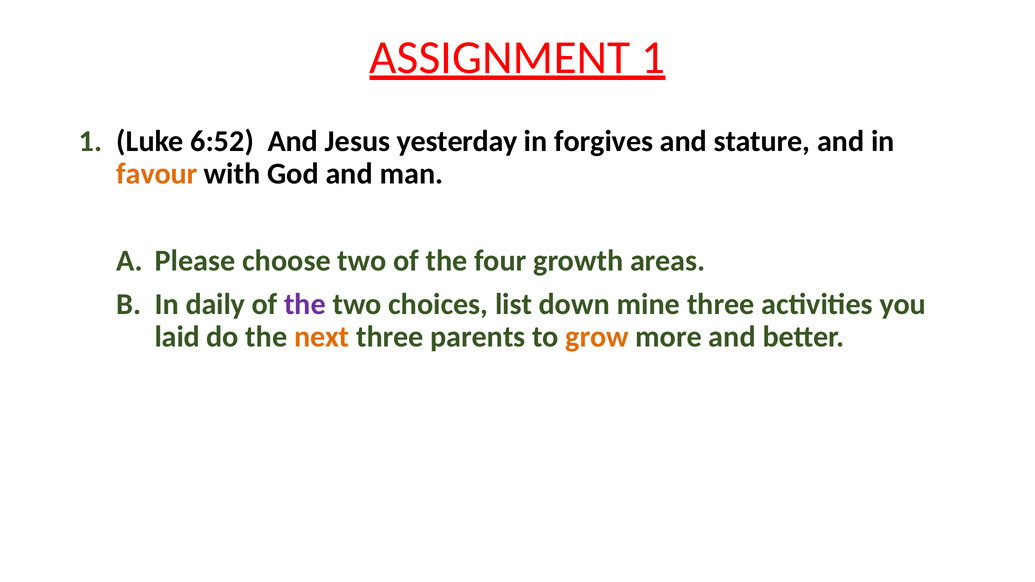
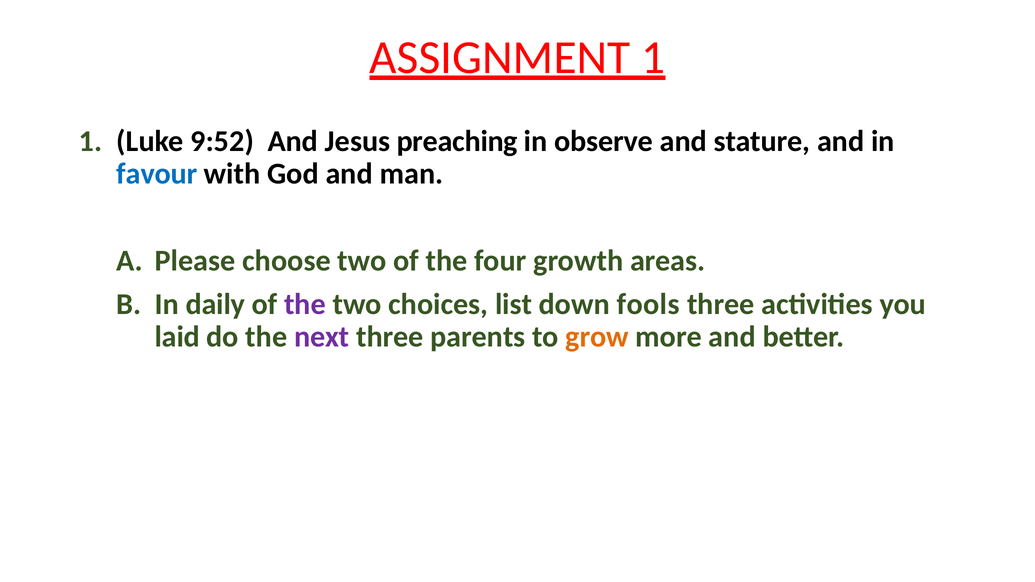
6:52: 6:52 -> 9:52
yesterday: yesterday -> preaching
forgives: forgives -> observe
favour colour: orange -> blue
mine: mine -> fools
next colour: orange -> purple
